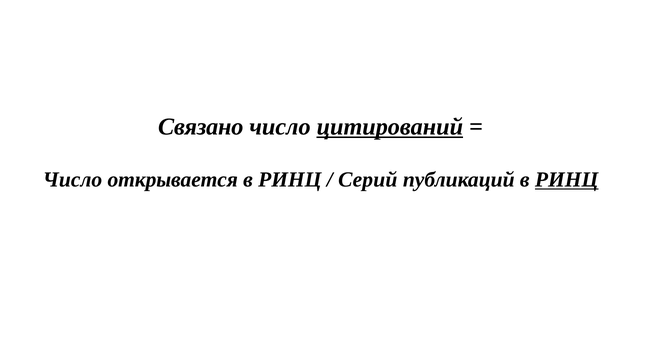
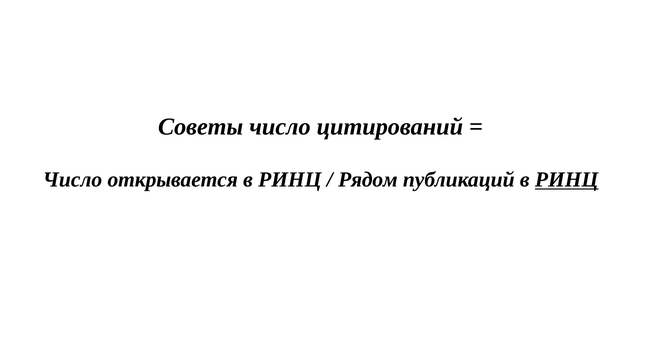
Связано: Связано -> Советы
цитирований underline: present -> none
Серий: Серий -> Рядом
